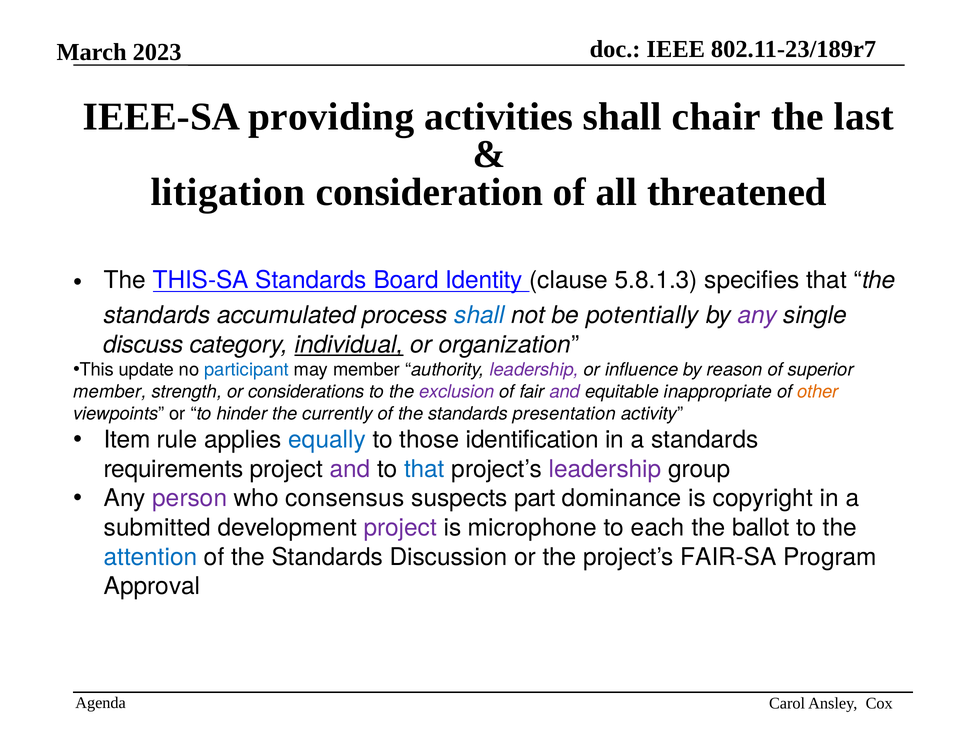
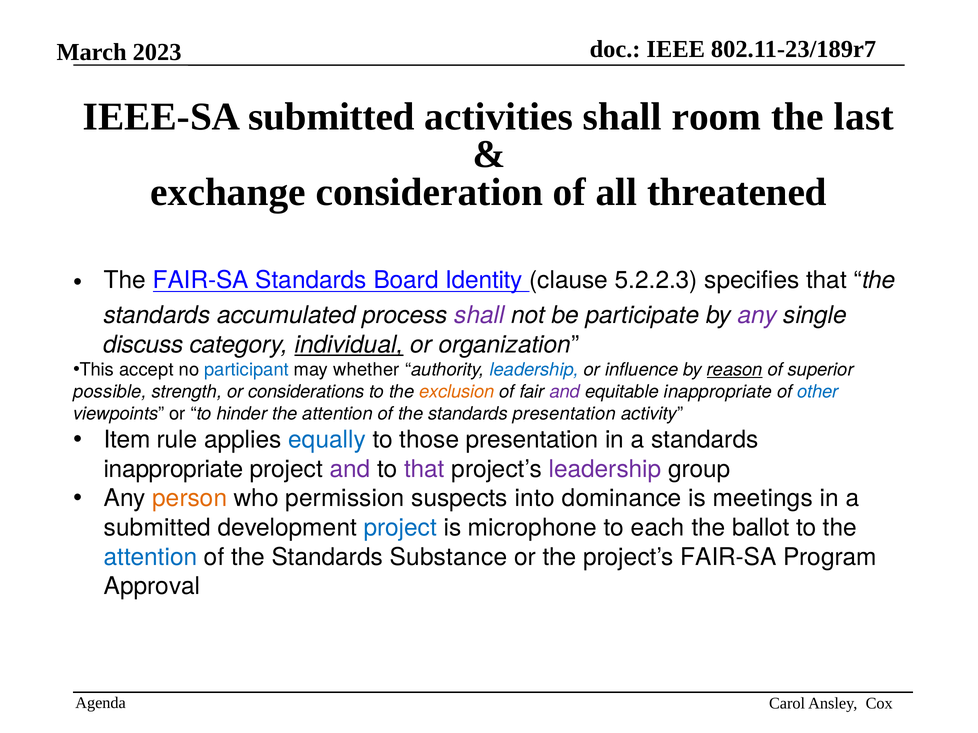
IEEE-SA providing: providing -> submitted
chair: chair -> room
litigation: litigation -> exchange
The THIS-SA: THIS-SA -> FAIR-SA
5.8.1.3: 5.8.1.3 -> 5.2.2.3
shall at (479, 315) colour: blue -> purple
potentially: potentially -> participate
update: update -> accept
may member: member -> whether
leadership at (534, 370) colour: purple -> blue
reason underline: none -> present
member at (110, 392): member -> possible
exclusion colour: purple -> orange
other colour: orange -> blue
hinder the currently: currently -> attention
those identification: identification -> presentation
requirements at (174, 469): requirements -> inappropriate
that at (424, 469) colour: blue -> purple
person colour: purple -> orange
consensus: consensus -> permission
part: part -> into
copyright: copyright -> meetings
project at (400, 528) colour: purple -> blue
Discussion: Discussion -> Substance
